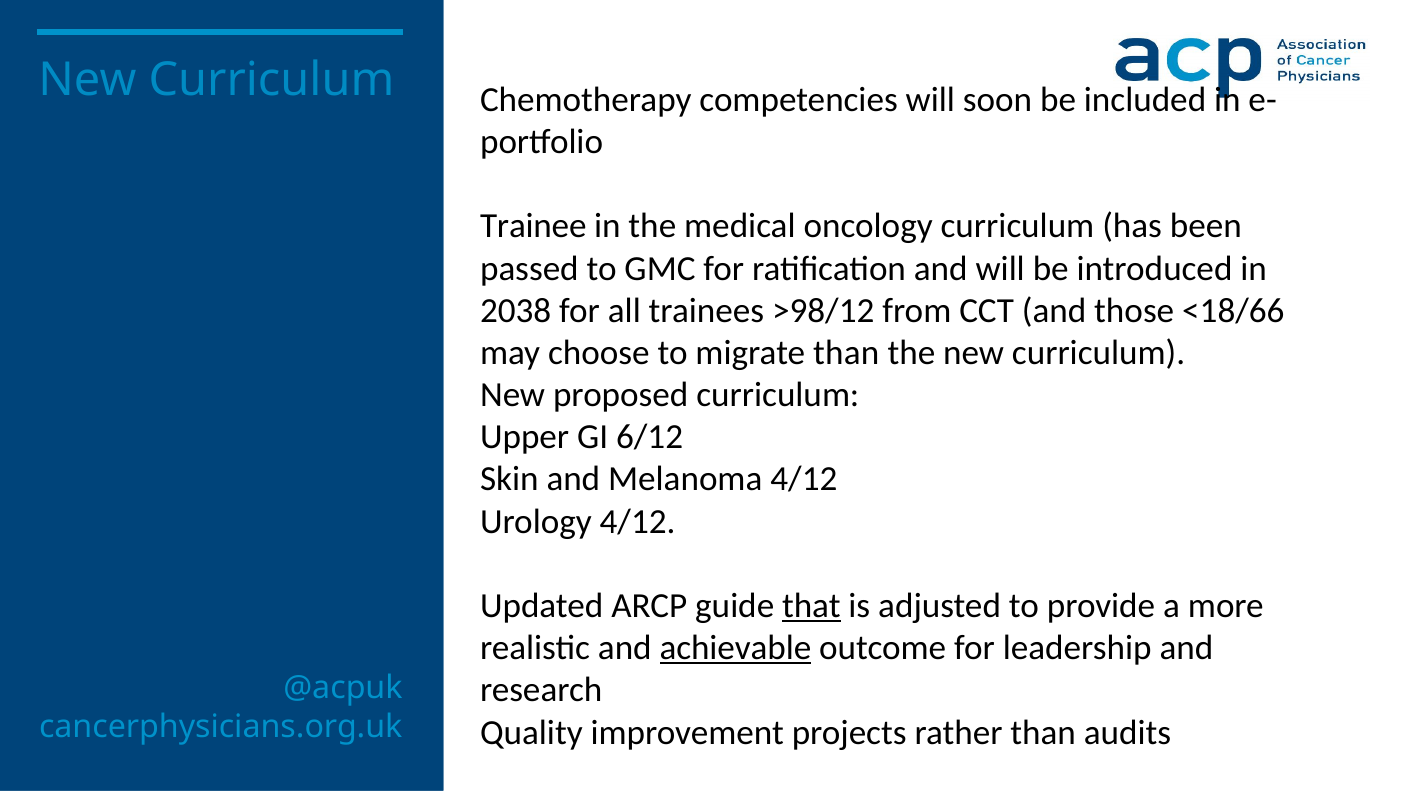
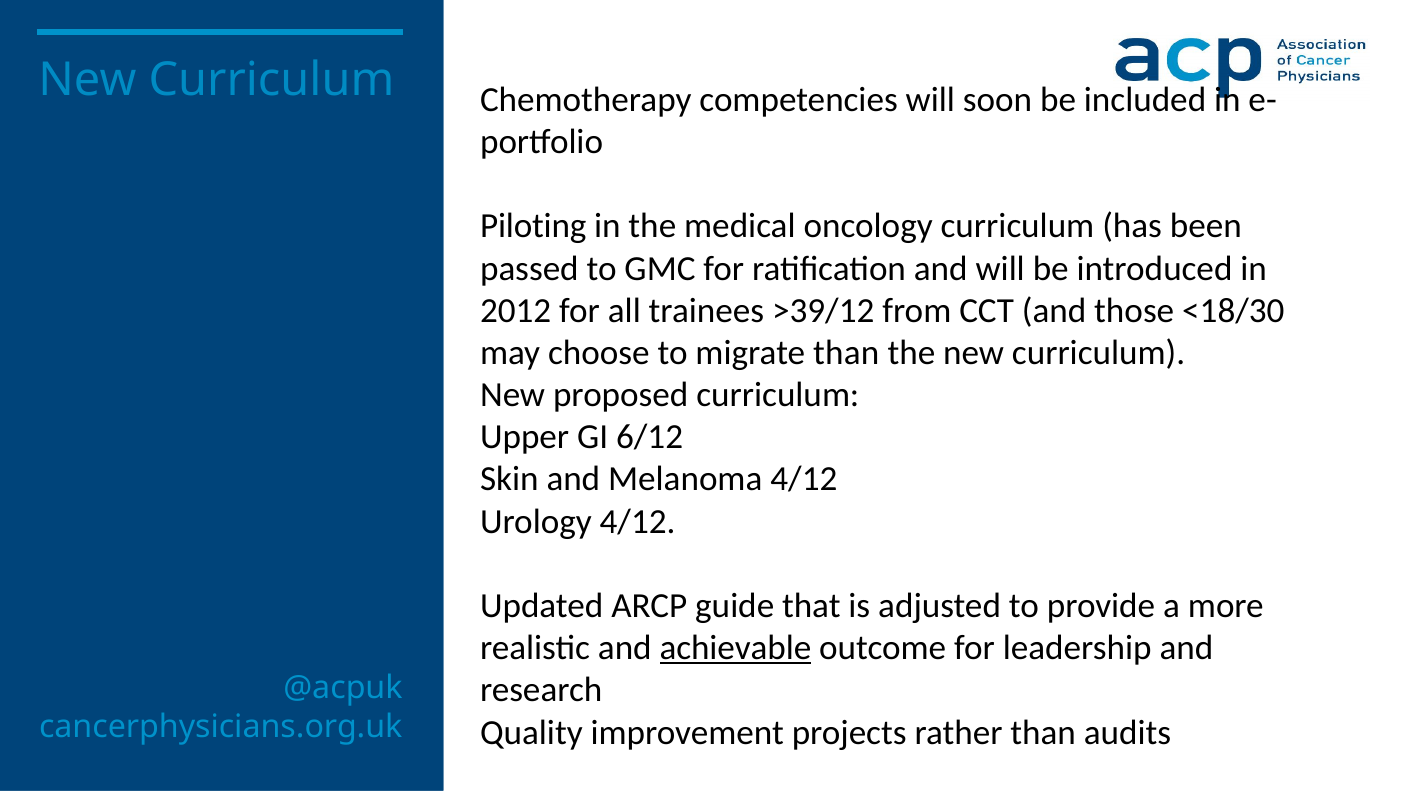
Trainee: Trainee -> Piloting
2038: 2038 -> 2012
>98/12: >98/12 -> >39/12
<18/66: <18/66 -> <18/30
that underline: present -> none
